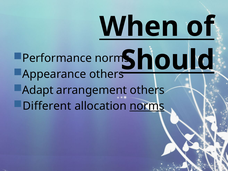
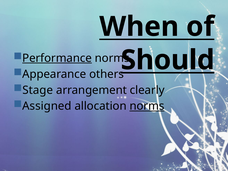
Performance underline: none -> present
Adapt: Adapt -> Stage
arrangement others: others -> clearly
Different: Different -> Assigned
